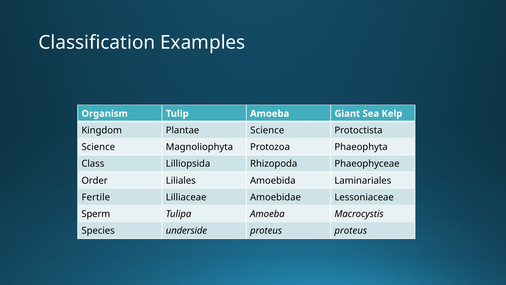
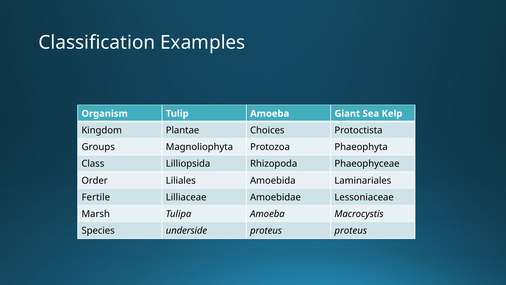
Plantae Science: Science -> Choices
Science at (98, 147): Science -> Groups
Sperm: Sperm -> Marsh
